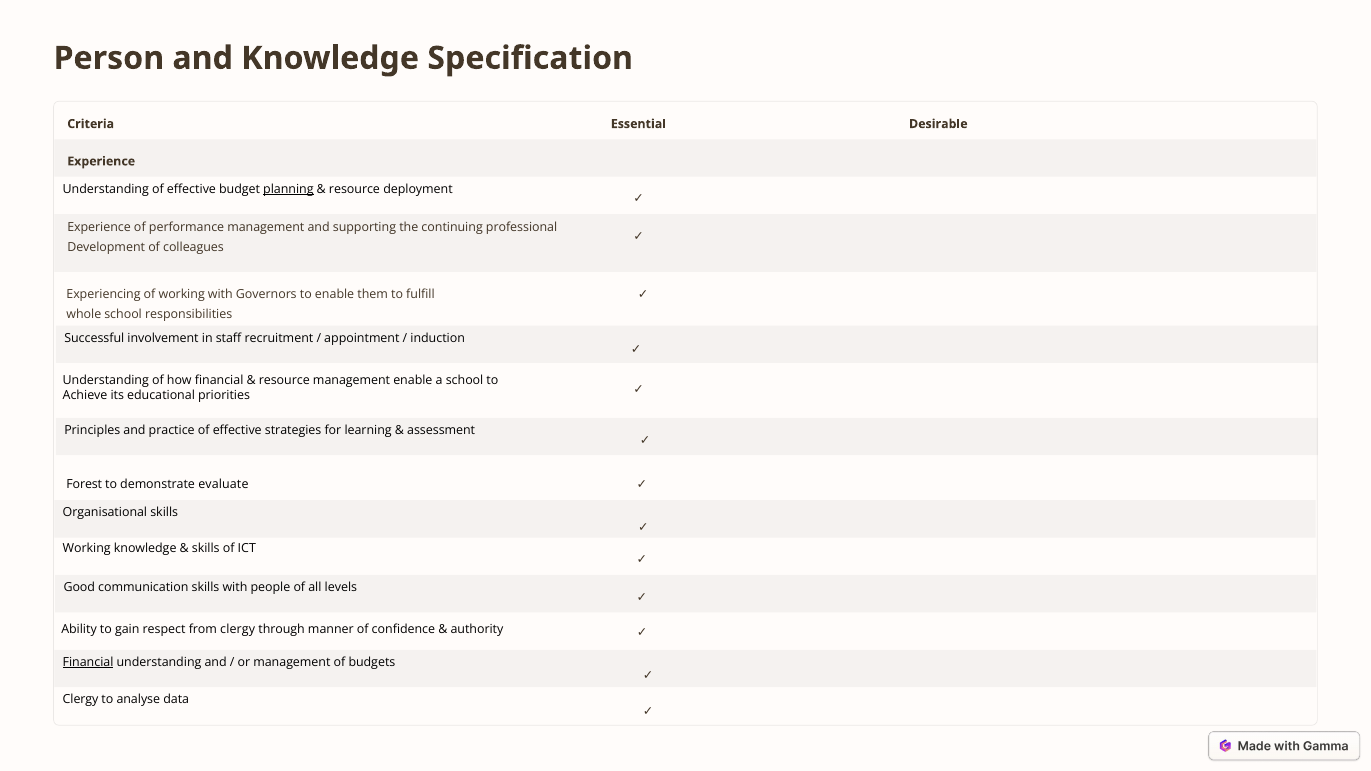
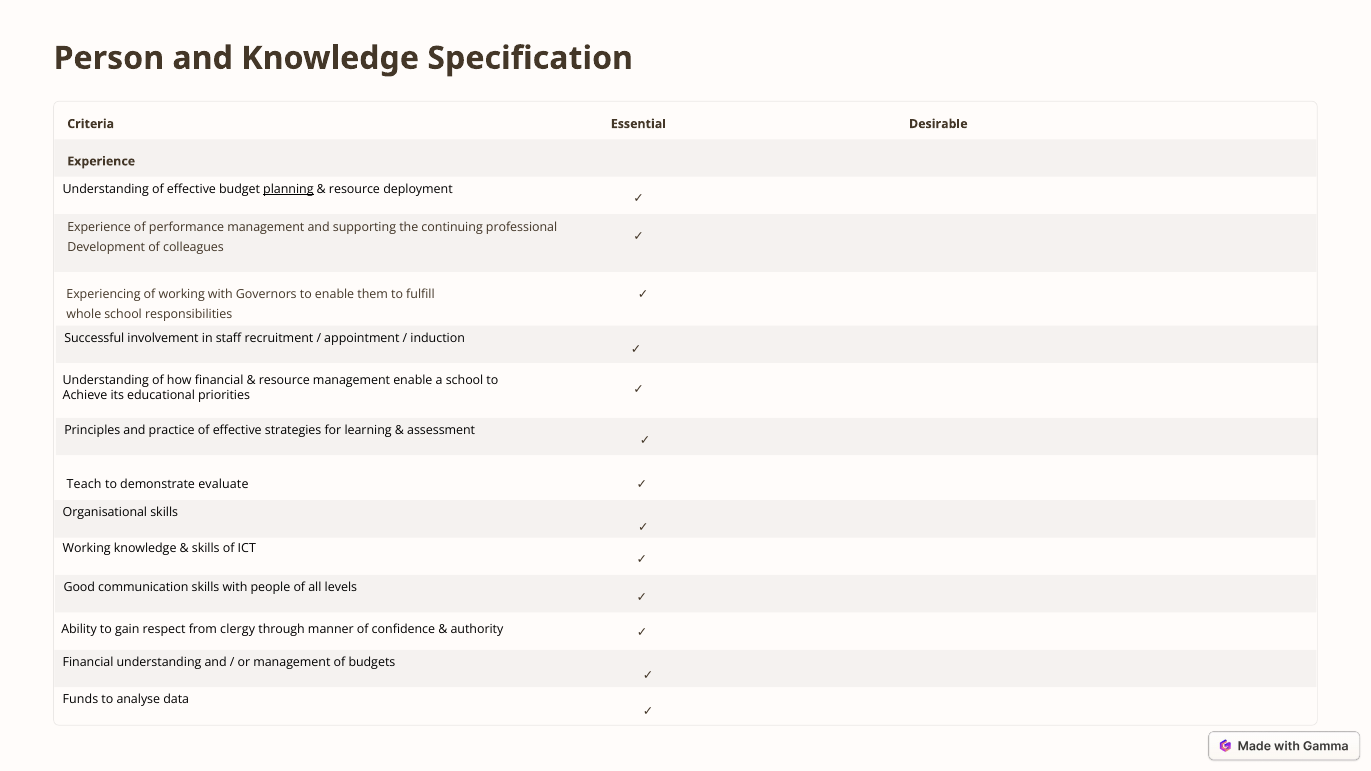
Forest: Forest -> Teach
Financial at (88, 663) underline: present -> none
Clergy at (81, 700): Clergy -> Funds
